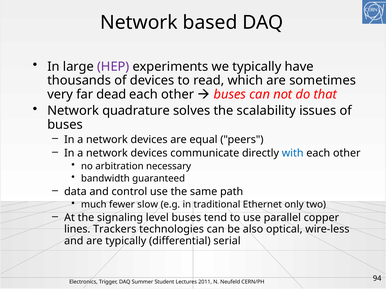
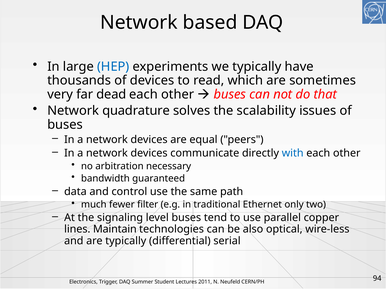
HEP colour: purple -> blue
slow: slow -> filter
Trackers: Trackers -> Maintain
